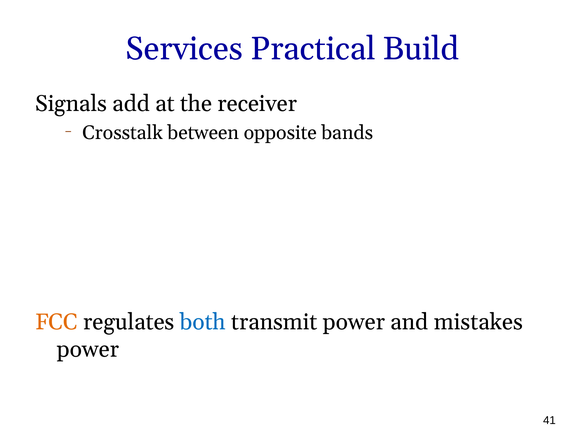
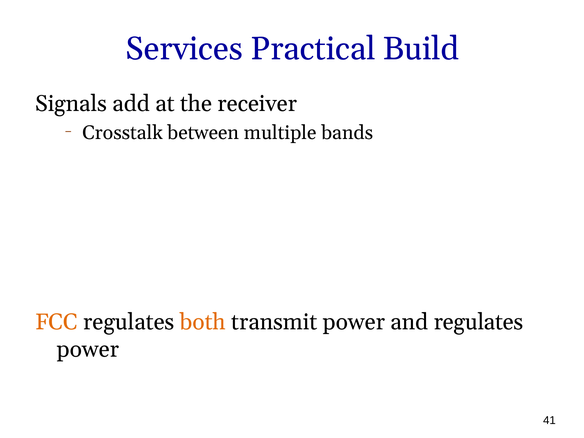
opposite: opposite -> multiple
both colour: blue -> orange
and mistakes: mistakes -> regulates
